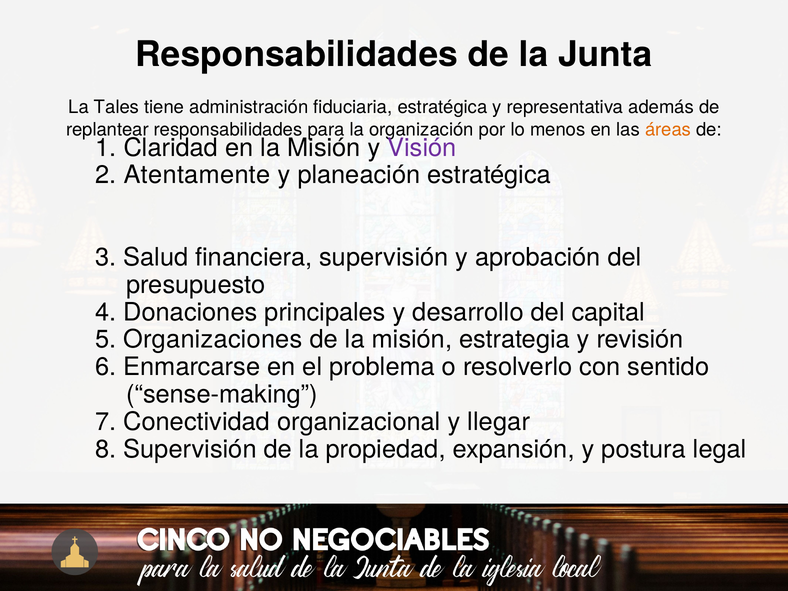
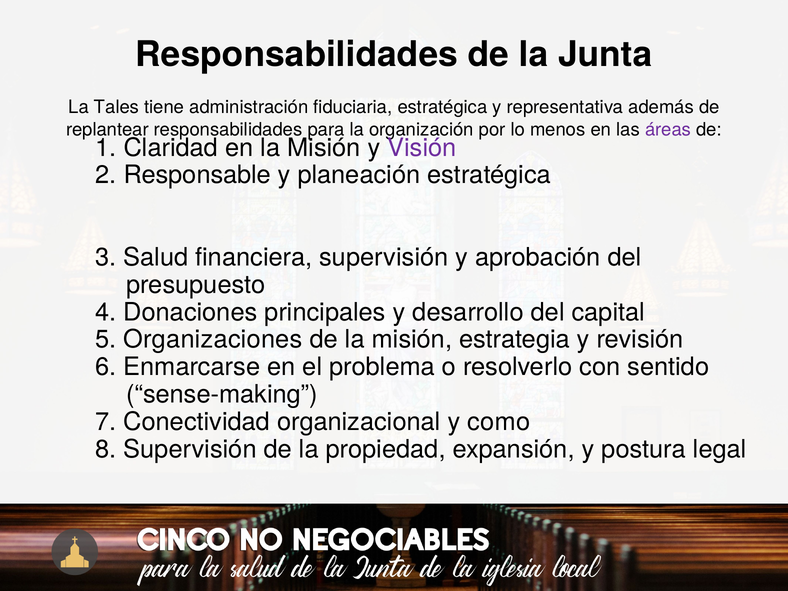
áreas colour: orange -> purple
Atentamente: Atentamente -> Responsable
llegar: llegar -> como
